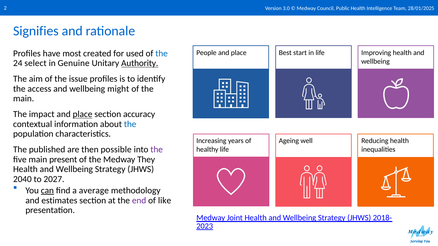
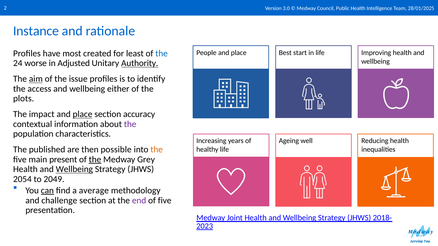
Signifies: Signifies -> Instance
used: used -> least
select: select -> worse
Genuine: Genuine -> Adjusted
aim underline: none -> present
might: might -> either
main at (24, 99): main -> plots
the at (130, 124) colour: blue -> purple
the at (157, 150) colour: purple -> orange
the at (95, 160) underline: none -> present
They: They -> Grey
Wellbeing at (74, 169) underline: none -> present
2040: 2040 -> 2054
2027: 2027 -> 2049
estimates: estimates -> challenge
of like: like -> five
